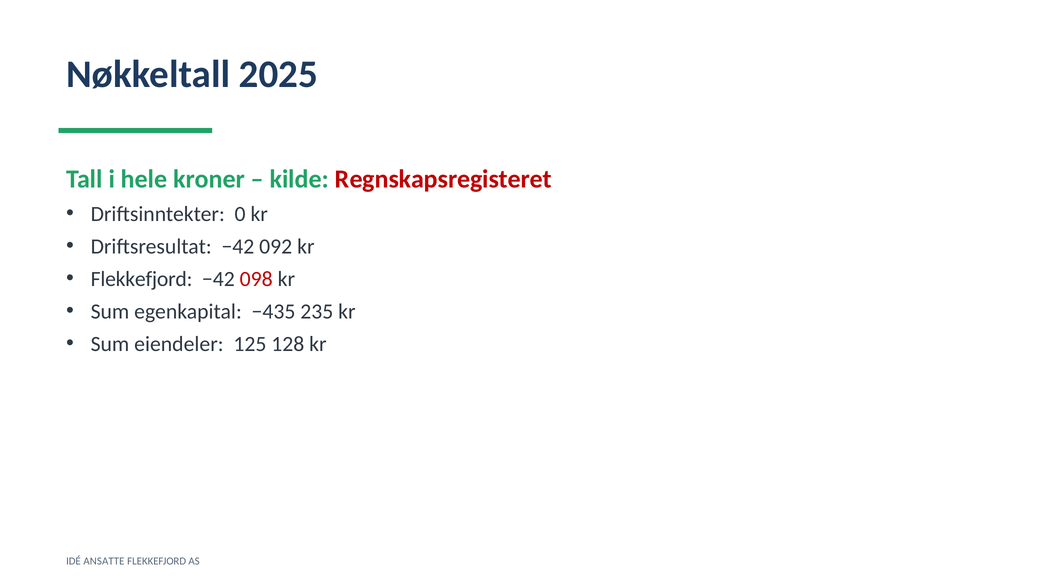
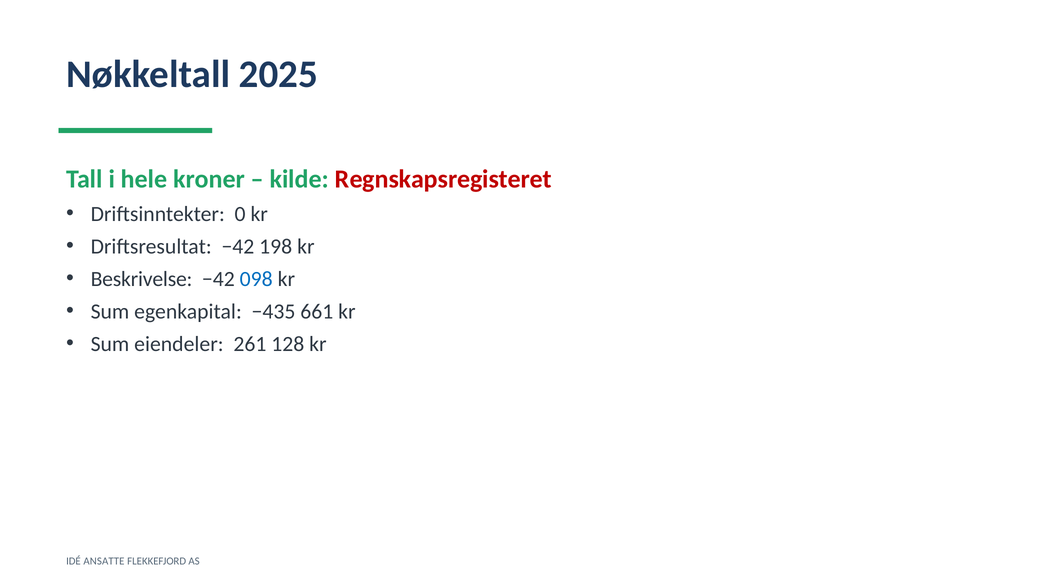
092: 092 -> 198
Flekkefjord at (142, 279): Flekkefjord -> Beskrivelse
098 colour: red -> blue
235: 235 -> 661
125: 125 -> 261
